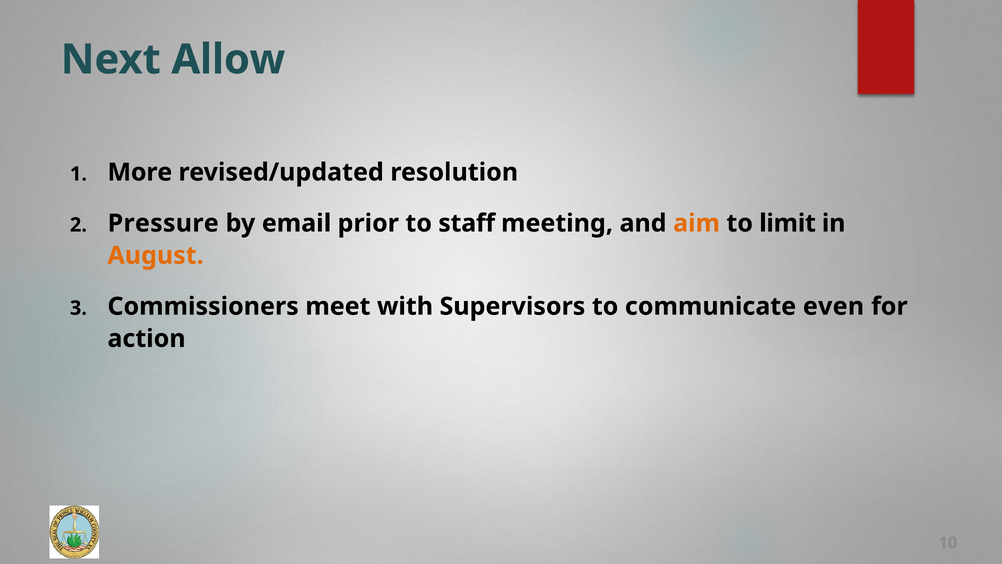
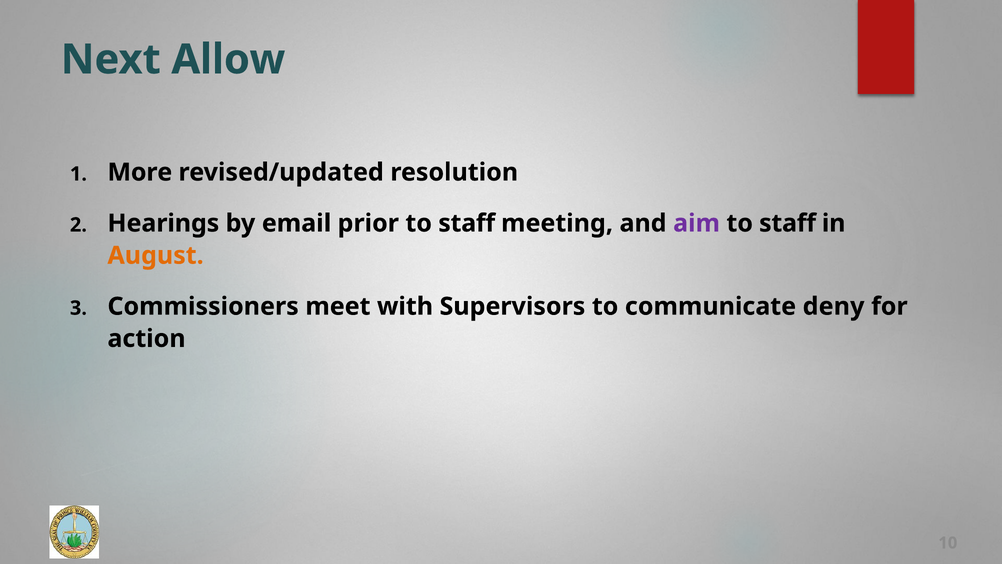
Pressure: Pressure -> Hearings
aim colour: orange -> purple
limit at (788, 223): limit -> staff
even: even -> deny
